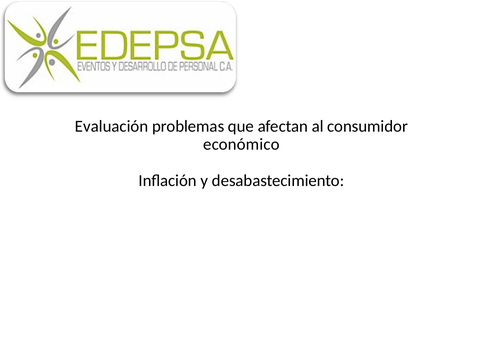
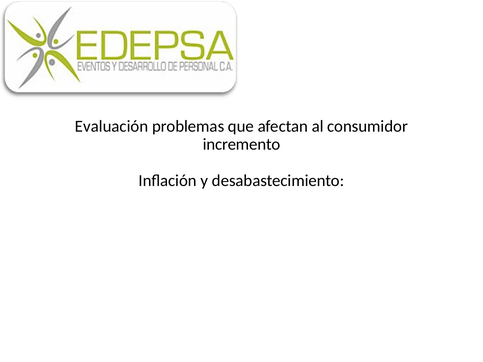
económico: económico -> incremento
